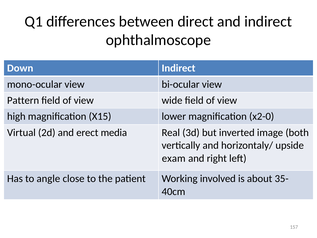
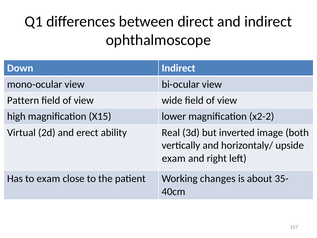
x2-0: x2-0 -> x2-2
media: media -> ability
to angle: angle -> exam
involved: involved -> changes
